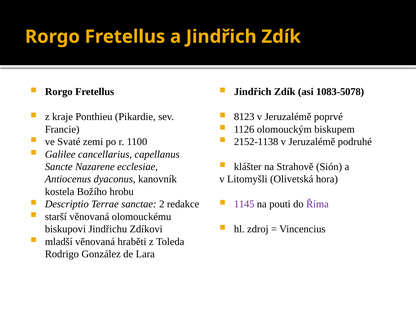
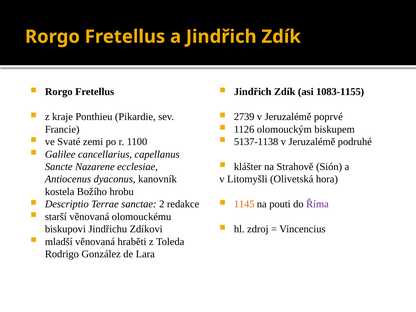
1083-5078: 1083-5078 -> 1083-1155
8123: 8123 -> 2739
2152-1138: 2152-1138 -> 5137-1138
1145 colour: purple -> orange
